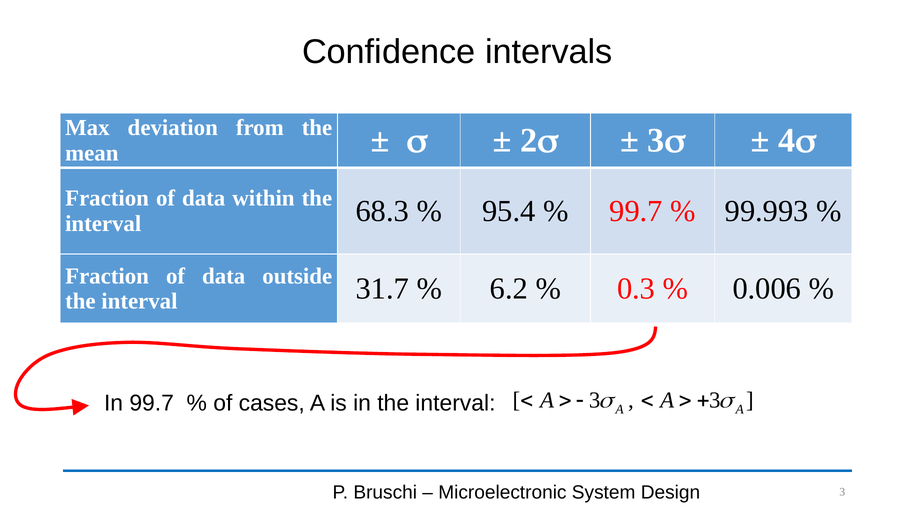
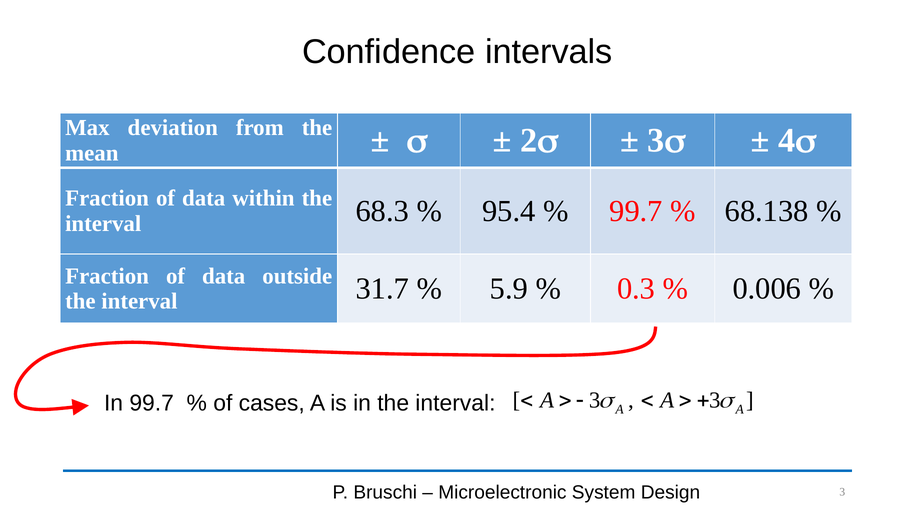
99.993: 99.993 -> 68.138
6.2: 6.2 -> 5.9
